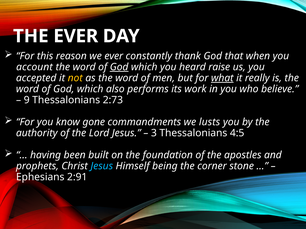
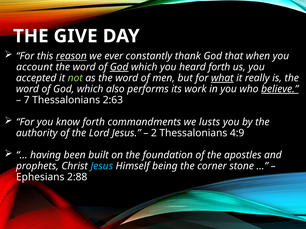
THE EVER: EVER -> GIVE
reason underline: none -> present
heard raise: raise -> forth
not colour: yellow -> light green
believe underline: none -> present
9: 9 -> 7
2:73: 2:73 -> 2:63
know gone: gone -> forth
3: 3 -> 2
4:5: 4:5 -> 4:9
2:91: 2:91 -> 2:88
